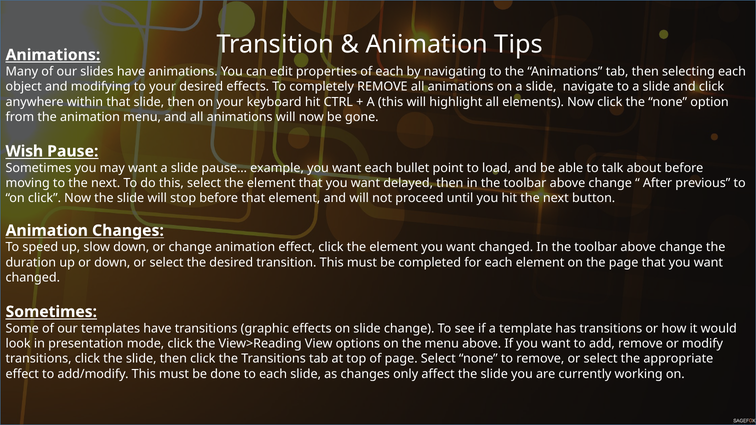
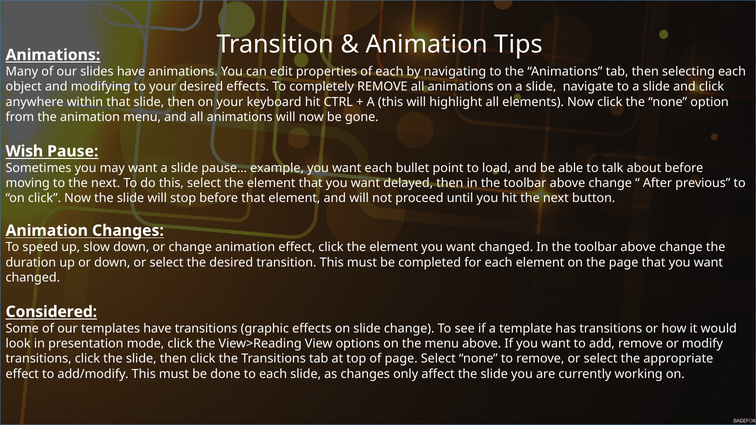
Sometimes at (51, 312): Sometimes -> Considered
